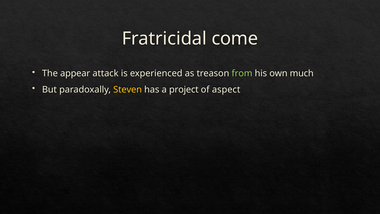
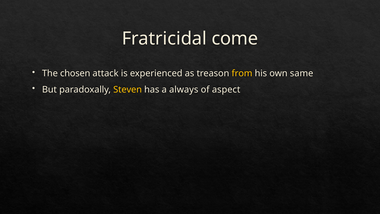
appear: appear -> chosen
from colour: light green -> yellow
much: much -> same
project: project -> always
